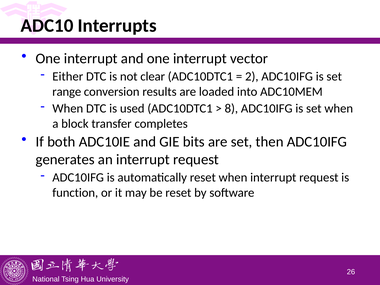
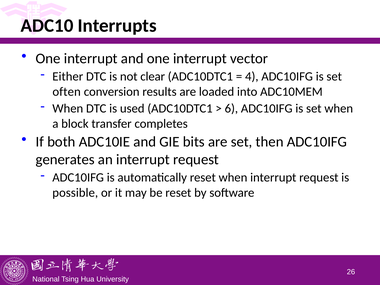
2: 2 -> 4
range: range -> often
8: 8 -> 6
function: function -> possible
